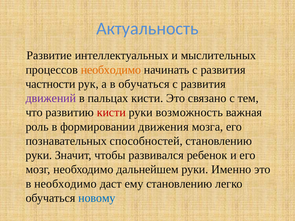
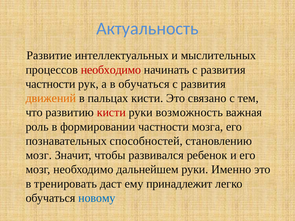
необходимо at (111, 70) colour: orange -> red
движений colour: purple -> orange
формировании движения: движения -> частности
руки at (39, 155): руки -> мозг
в необходимо: необходимо -> тренировать
ему становлению: становлению -> принадлежит
